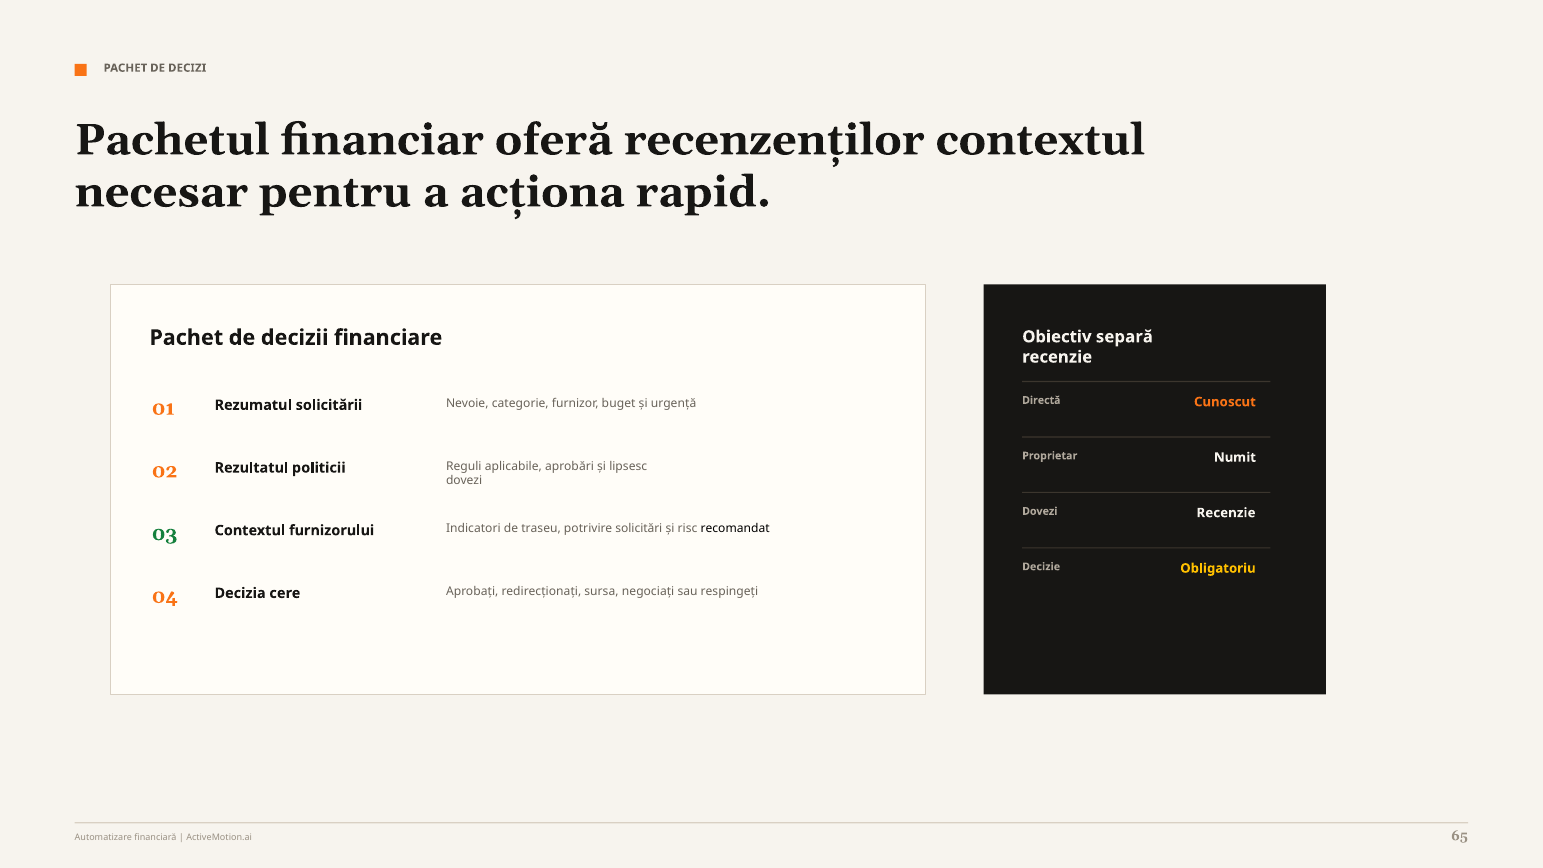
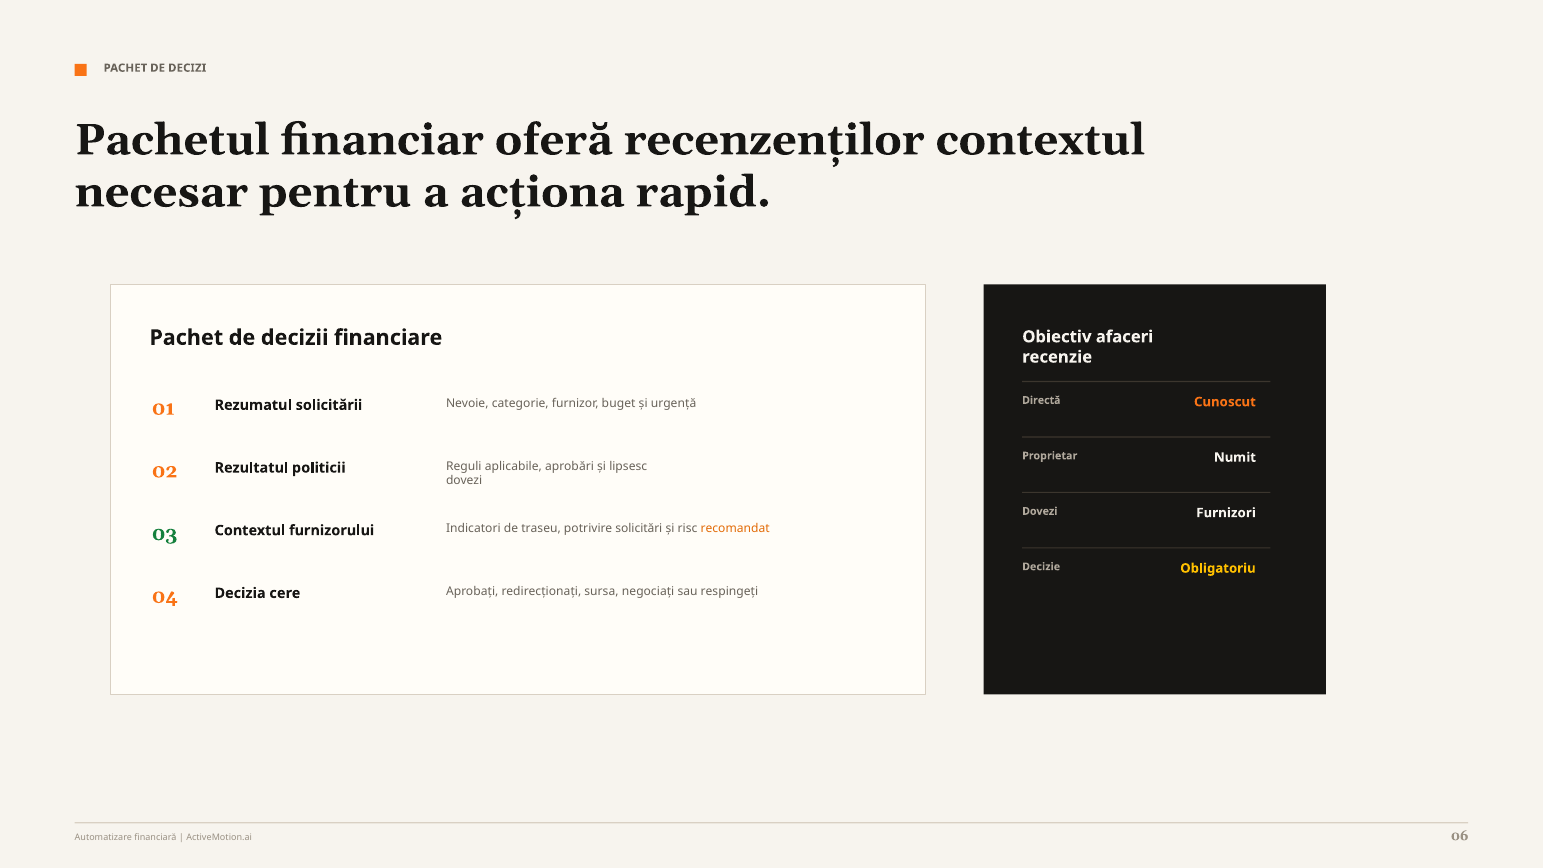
separă: separă -> afaceri
Dovezi Recenzie: Recenzie -> Furnizori
recomandat colour: black -> orange
65: 65 -> 06
